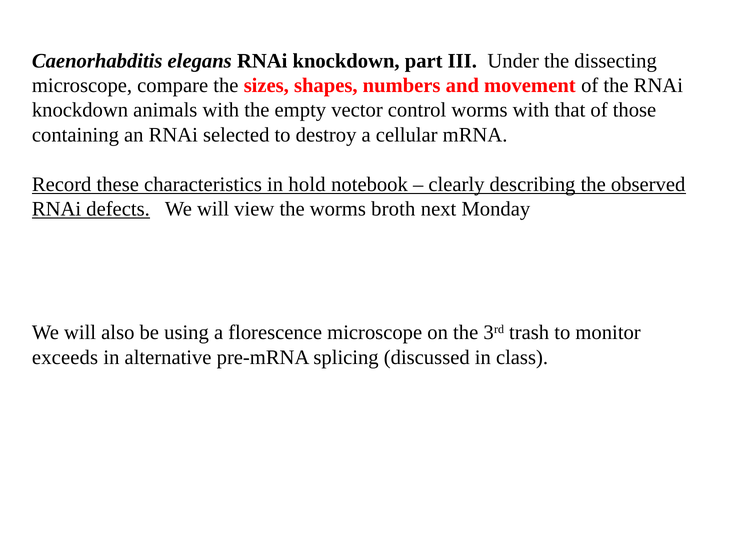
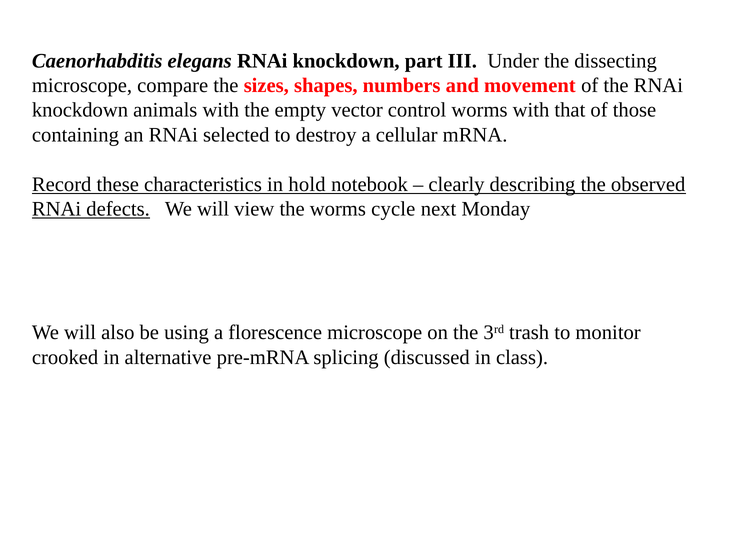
broth: broth -> cycle
exceeds: exceeds -> crooked
